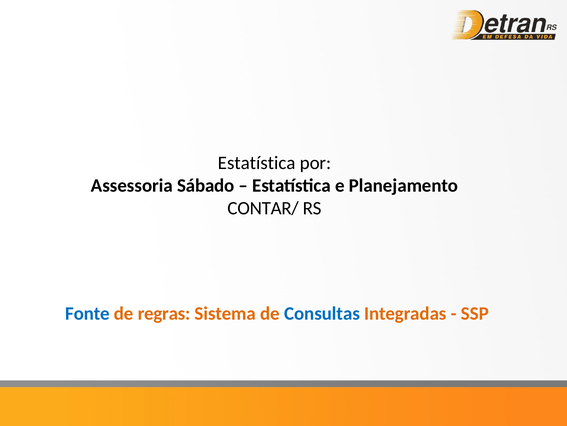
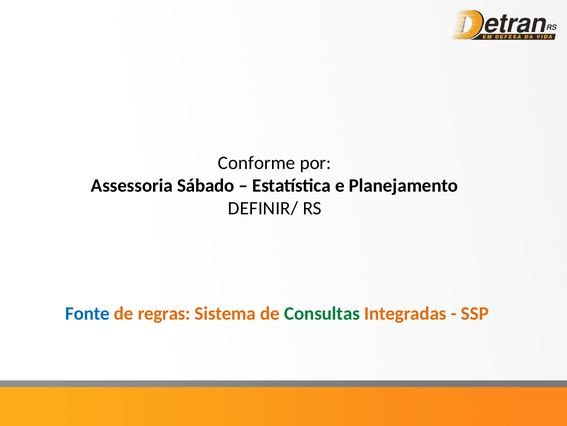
Estatística at (257, 162): Estatística -> Conforme
CONTAR/: CONTAR/ -> DEFINIR/
Consultas colour: blue -> green
